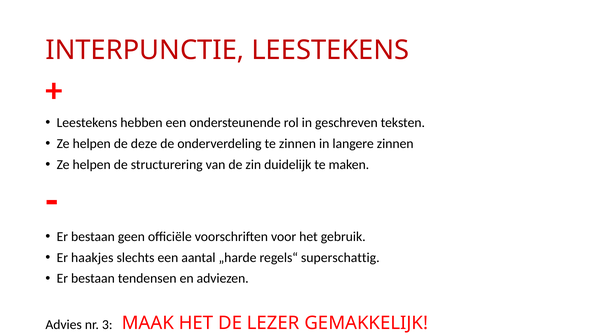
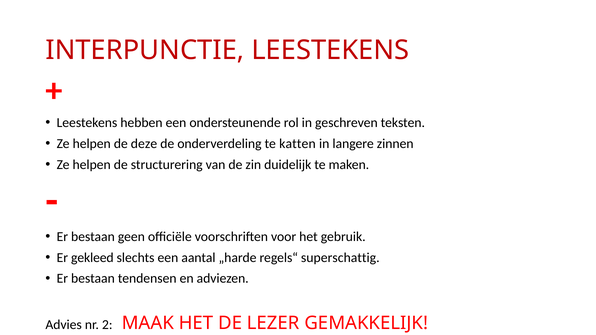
te zinnen: zinnen -> katten
haakjes: haakjes -> gekleed
3: 3 -> 2
